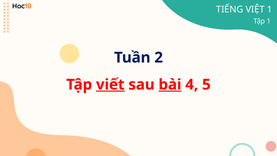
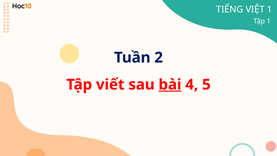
viết underline: present -> none
